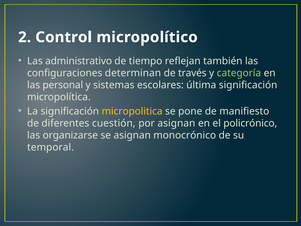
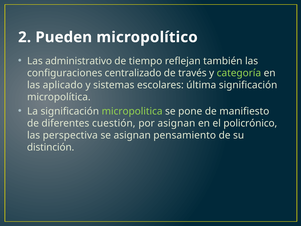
Control: Control -> Pueden
determinan: determinan -> centralizado
personal: personal -> aplicado
micropolitica colour: yellow -> light green
organizarse: organizarse -> perspectiva
monocrónico: monocrónico -> pensamiento
temporal: temporal -> distinción
